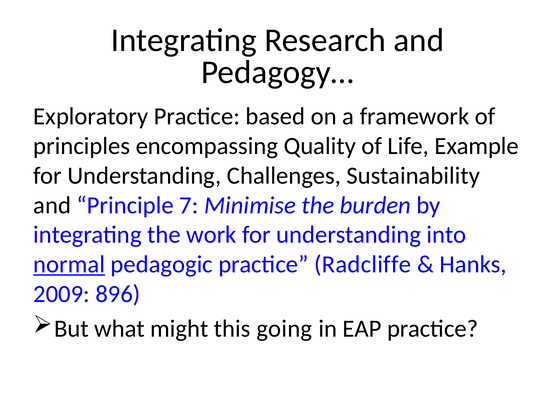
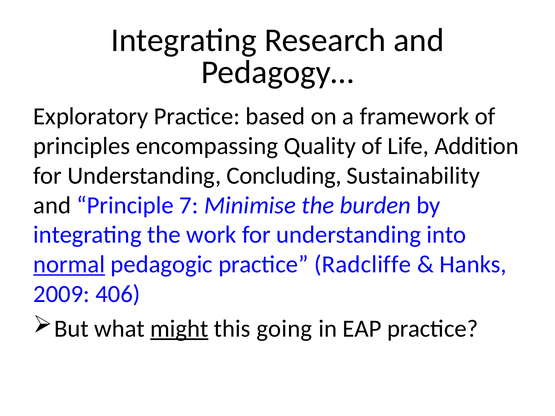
Example: Example -> Addition
Challenges: Challenges -> Concluding
896: 896 -> 406
might underline: none -> present
